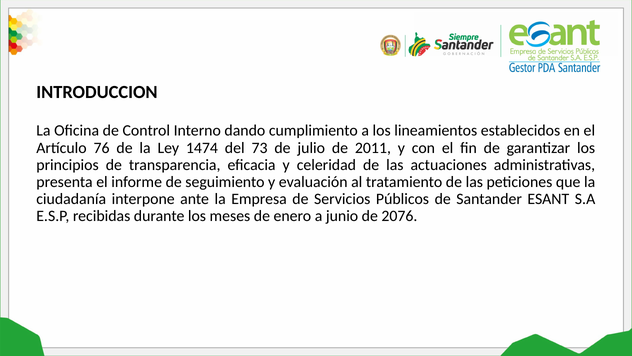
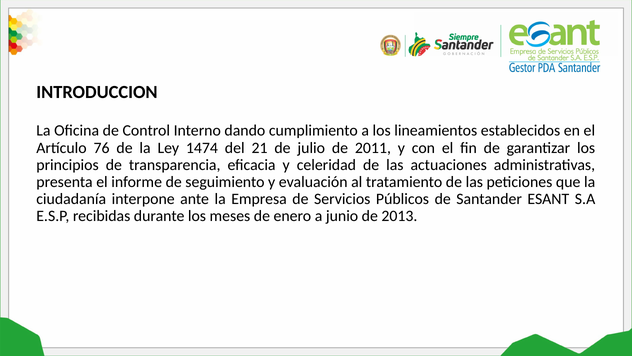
73: 73 -> 21
2076: 2076 -> 2013
